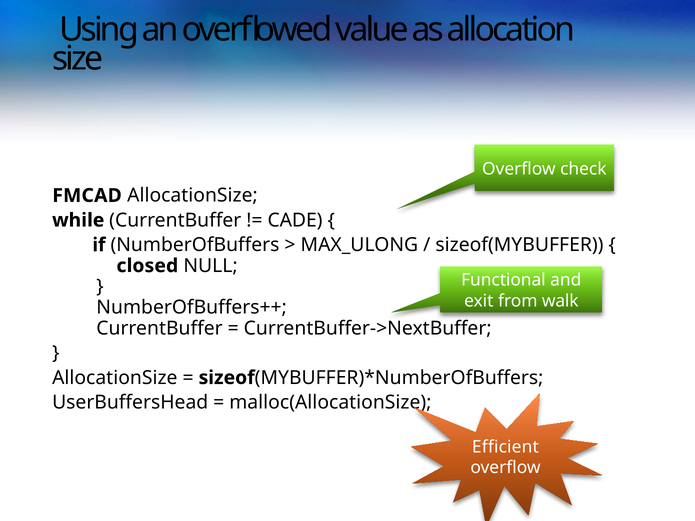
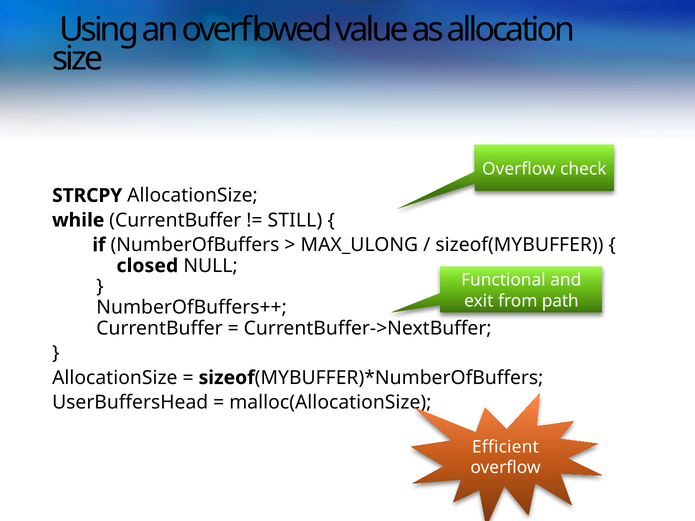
FMCAD: FMCAD -> STRCPY
CADE: CADE -> STILL
walk: walk -> path
